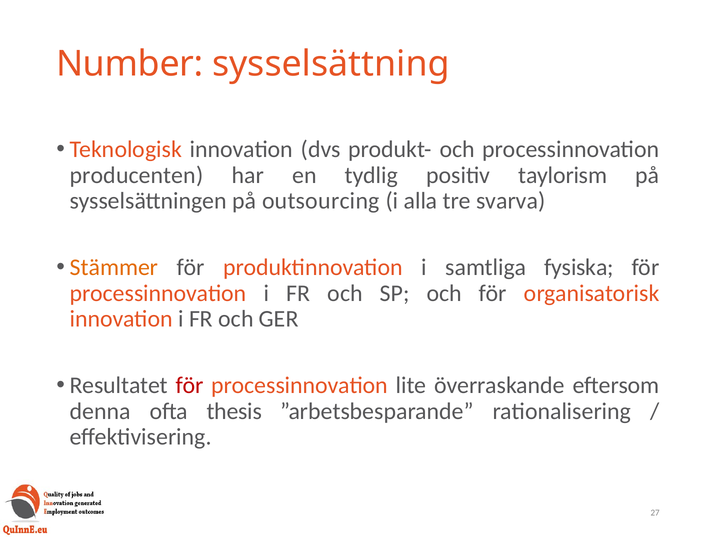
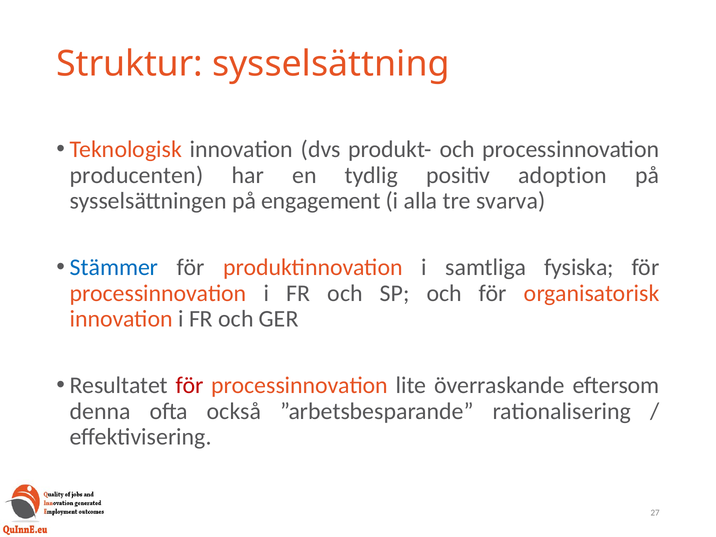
Number: Number -> Struktur
taylorism: taylorism -> adoption
outsourcing: outsourcing -> engagement
Stämmer colour: orange -> blue
thesis: thesis -> också
